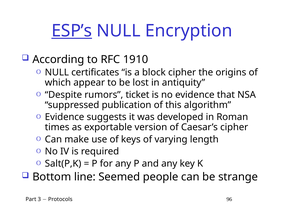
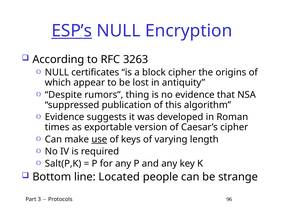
1910: 1910 -> 3263
ticket: ticket -> thing
use underline: none -> present
Seemed: Seemed -> Located
